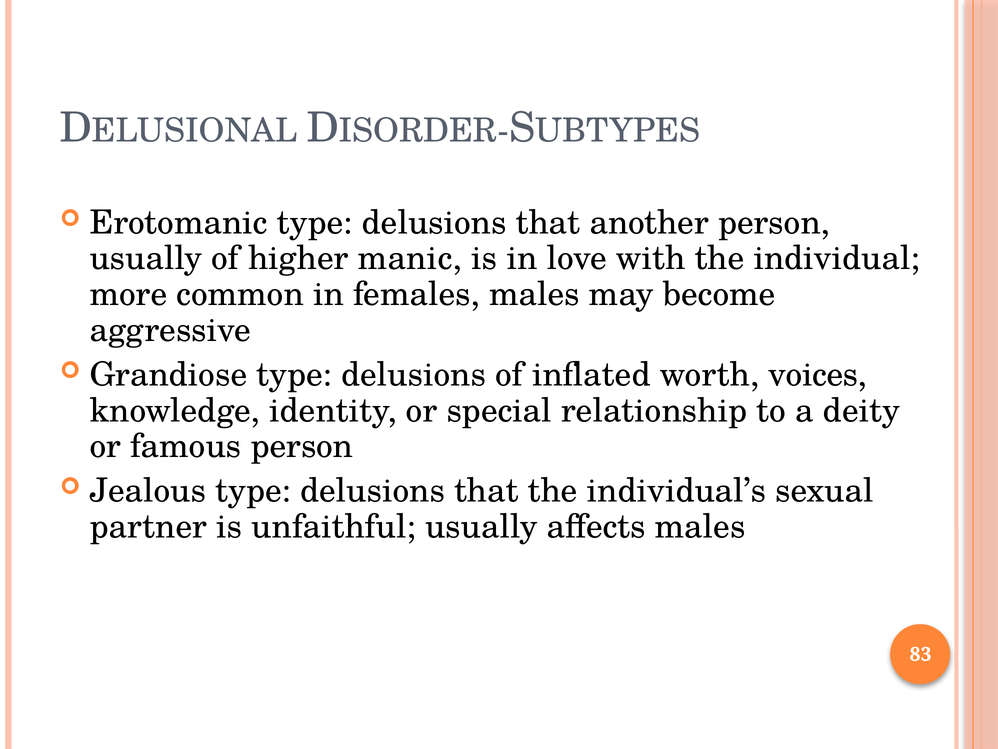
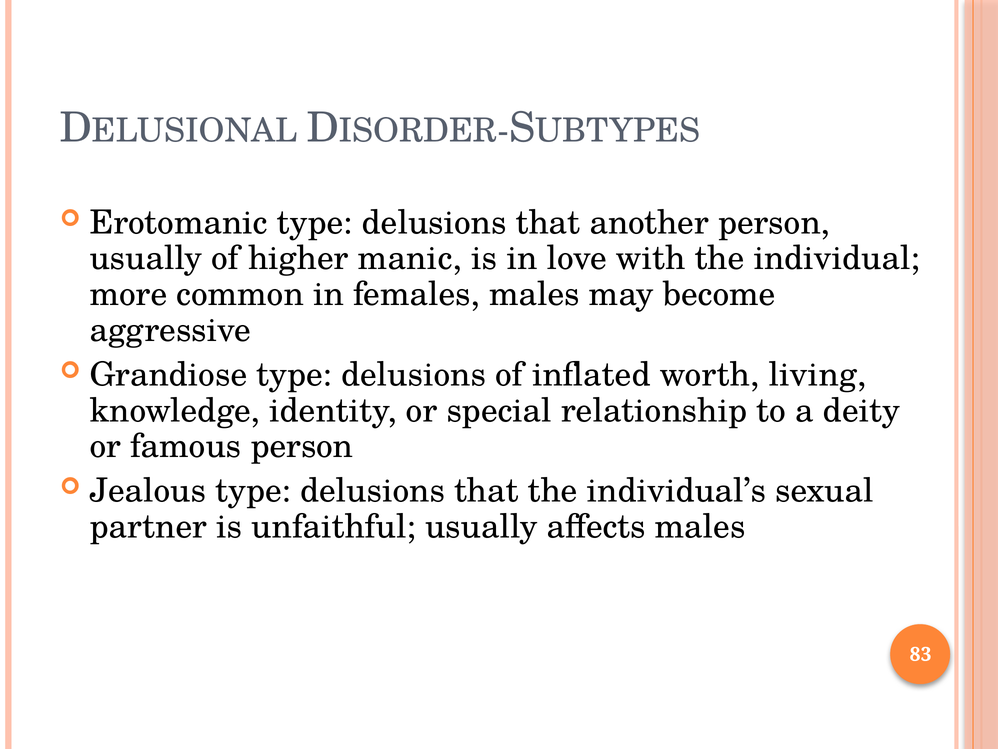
voices: voices -> living
